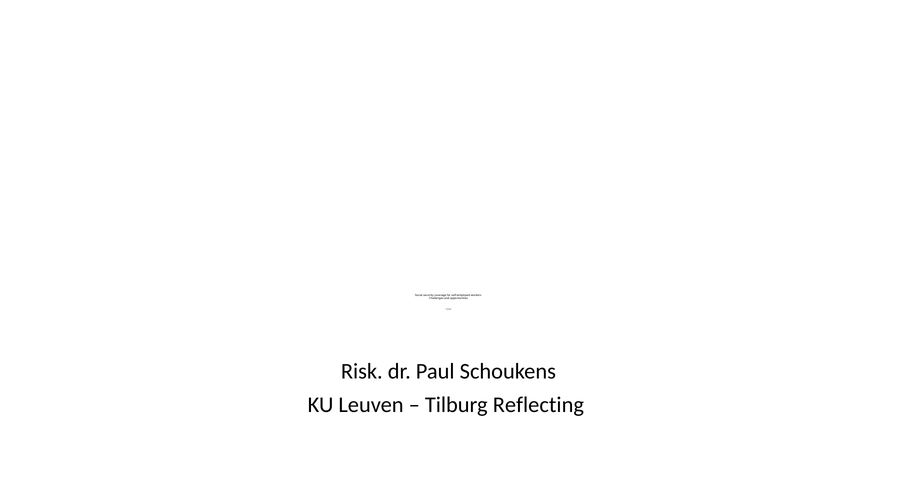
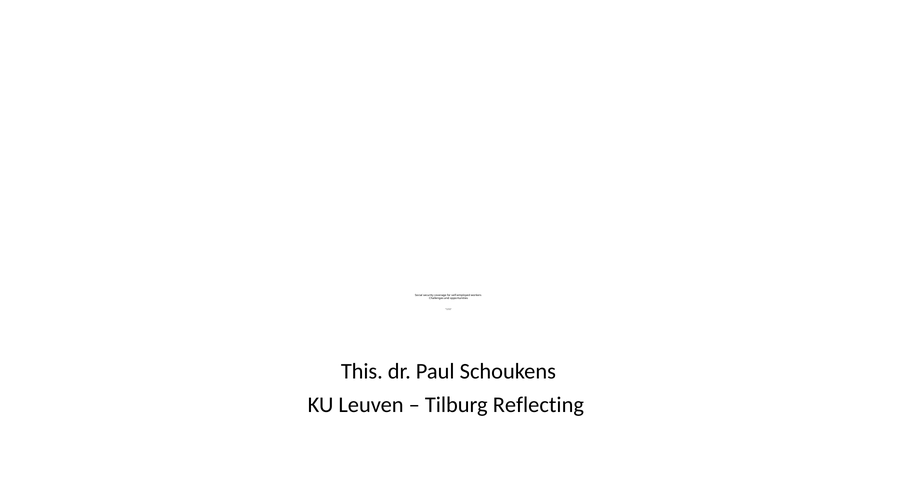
Risk: Risk -> This
